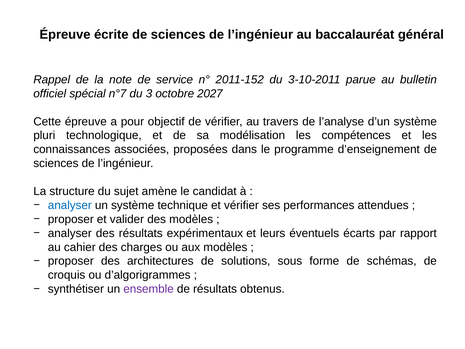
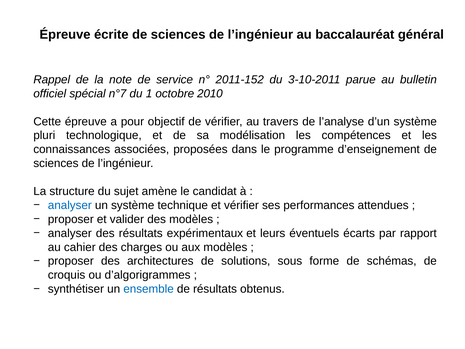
3: 3 -> 1
2027: 2027 -> 2010
ensemble colour: purple -> blue
